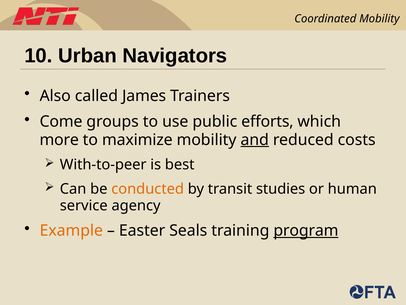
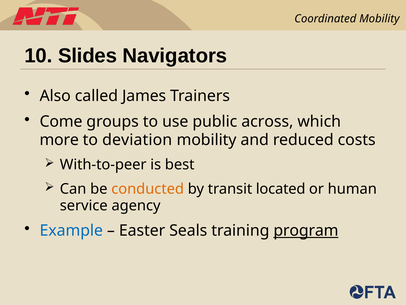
Urban: Urban -> Slides
efforts: efforts -> across
maximize: maximize -> deviation
and underline: present -> none
studies: studies -> located
Example colour: orange -> blue
